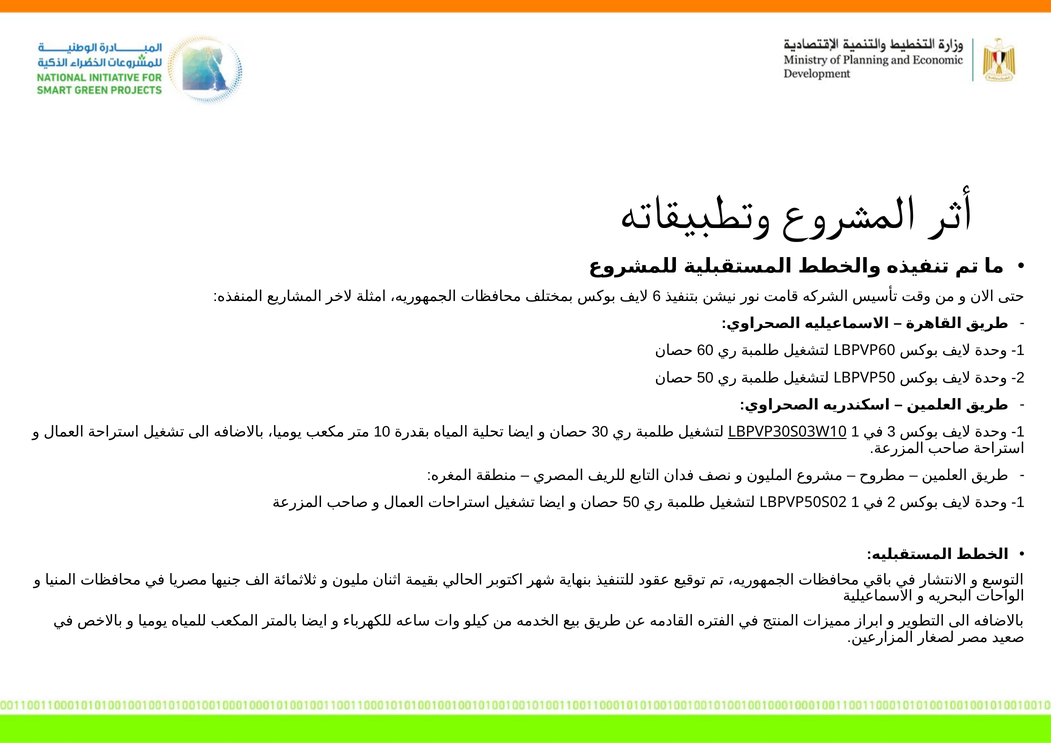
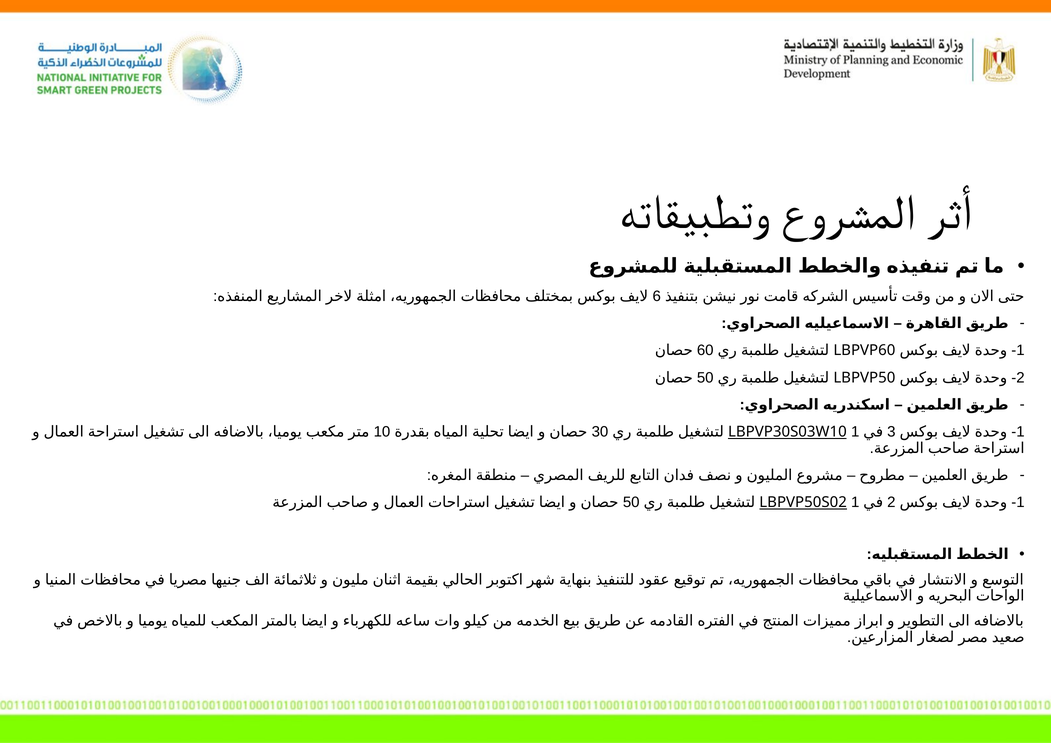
LBPVP50S02 underline: none -> present
